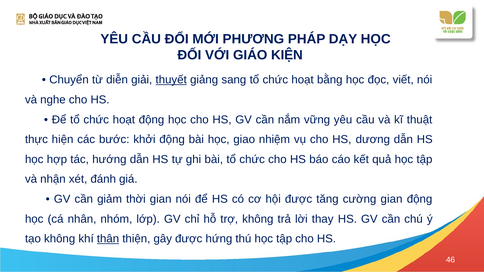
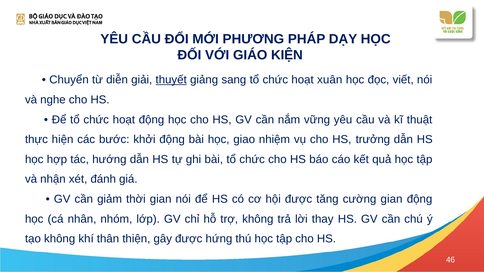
bằng: bằng -> xuân
dương: dương -> trưởng
thân underline: present -> none
